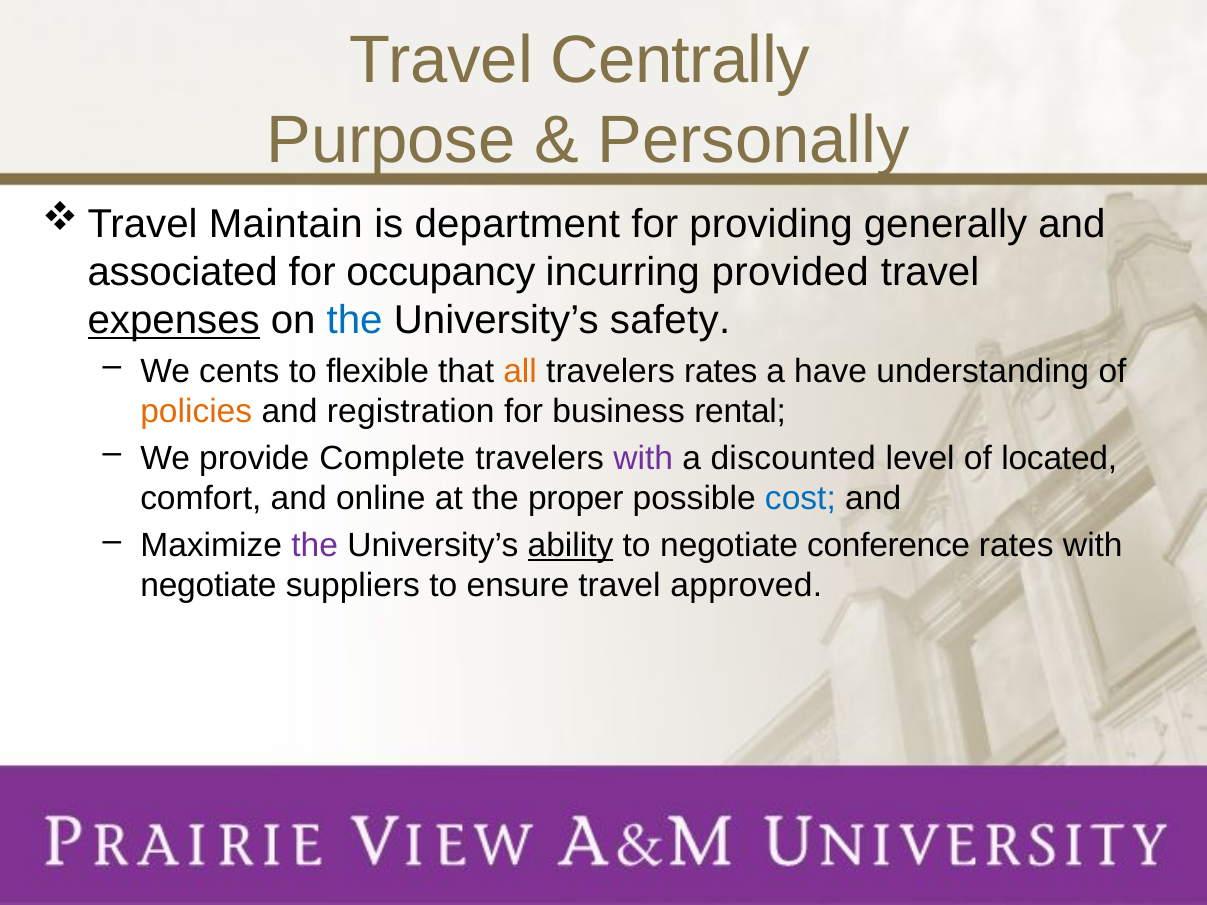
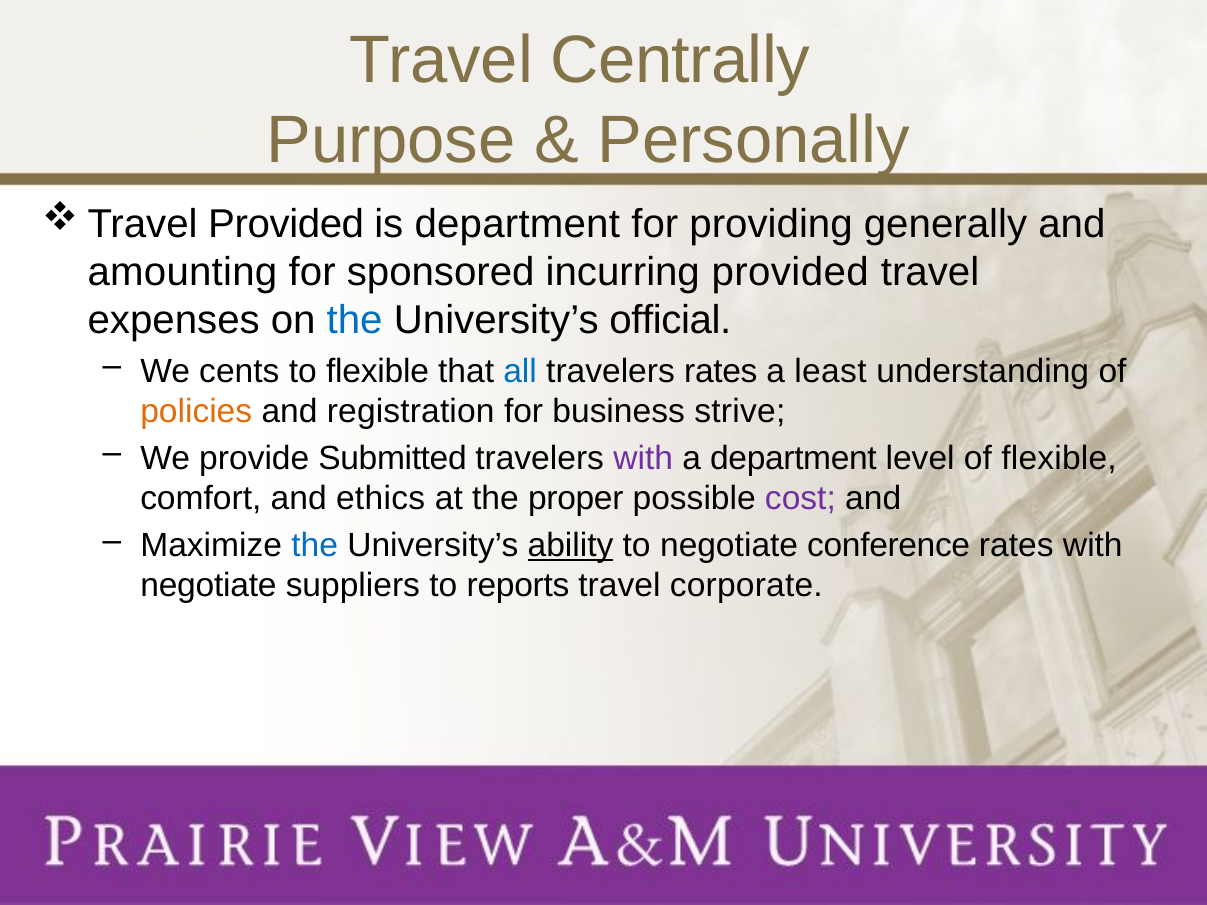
Maintain at (286, 224): Maintain -> Provided
associated: associated -> amounting
occupancy: occupancy -> sponsored
expenses underline: present -> none
safety: safety -> official
all colour: orange -> blue
have: have -> least
rental: rental -> strive
Complete: Complete -> Submitted
a discounted: discounted -> department
of located: located -> flexible
online: online -> ethics
cost colour: blue -> purple
the at (315, 546) colour: purple -> blue
ensure: ensure -> reports
approved: approved -> corporate
